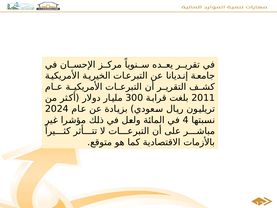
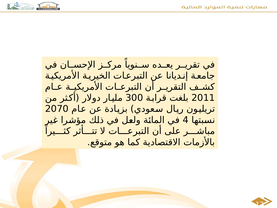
2024: 2024 -> 2070
